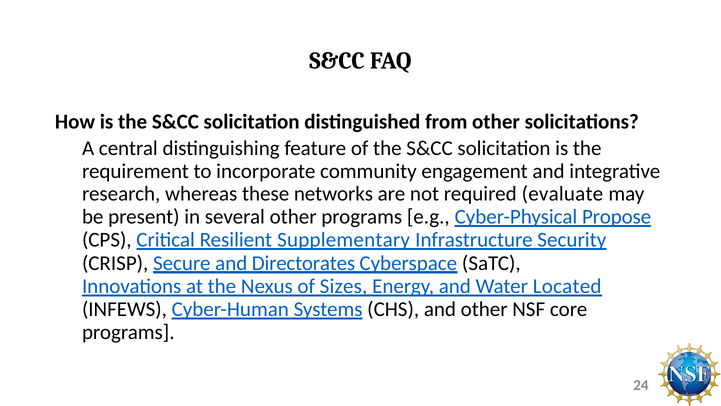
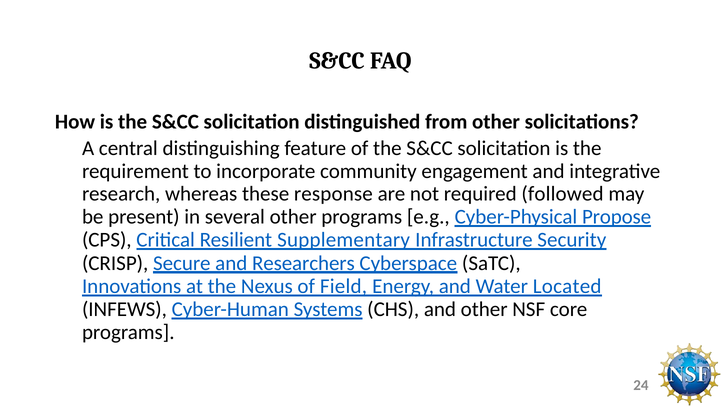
networks: networks -> response
evaluate: evaluate -> followed
Directorates: Directorates -> Researchers
Sizes: Sizes -> Field
